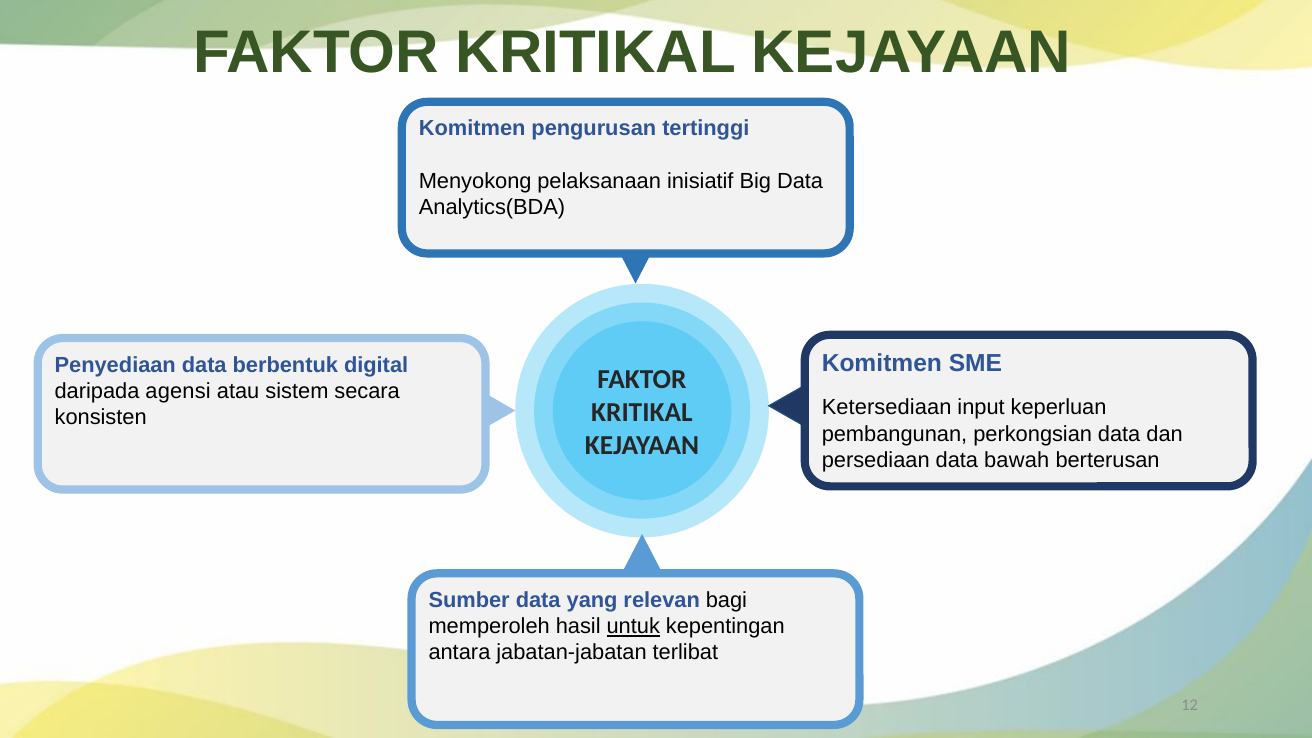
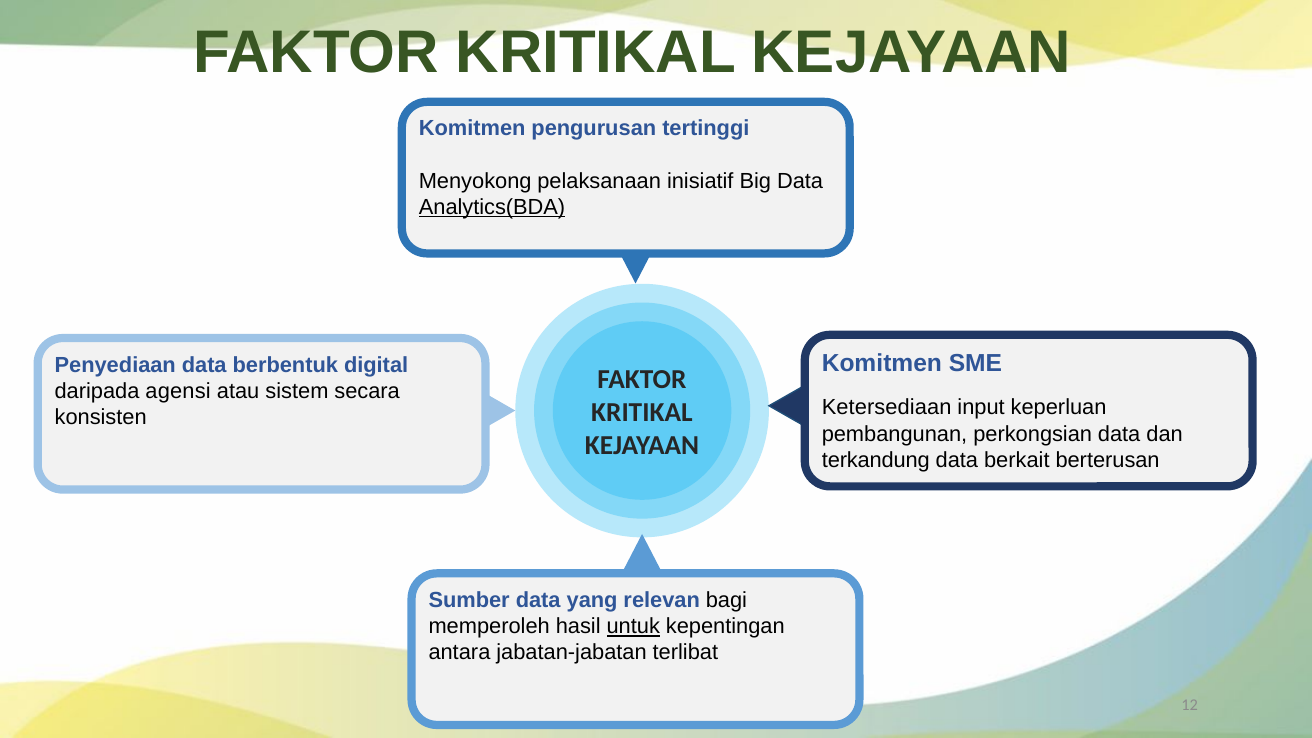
Analytics(BDA underline: none -> present
persediaan: persediaan -> terkandung
bawah: bawah -> berkait
